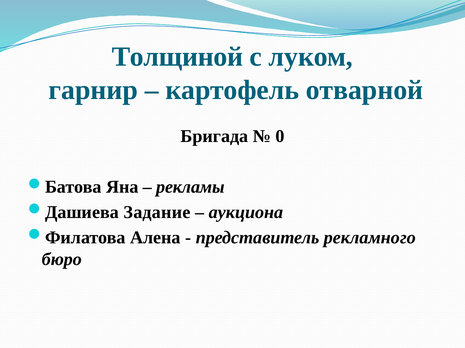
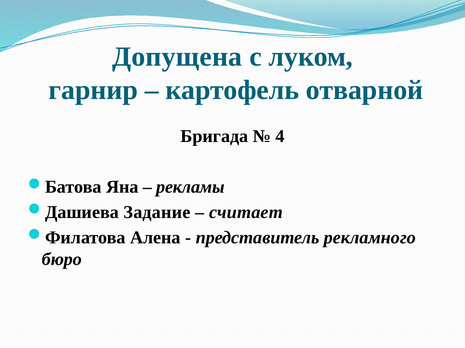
Толщиной: Толщиной -> Допущена
0: 0 -> 4
аукциона: аукциона -> считает
